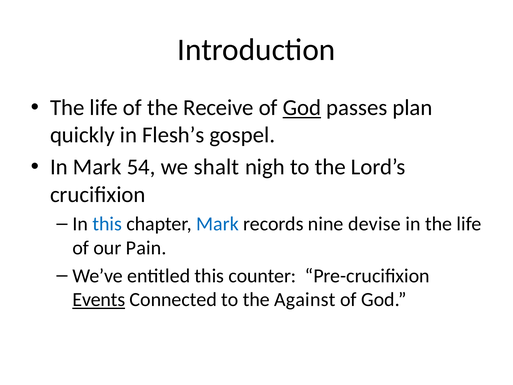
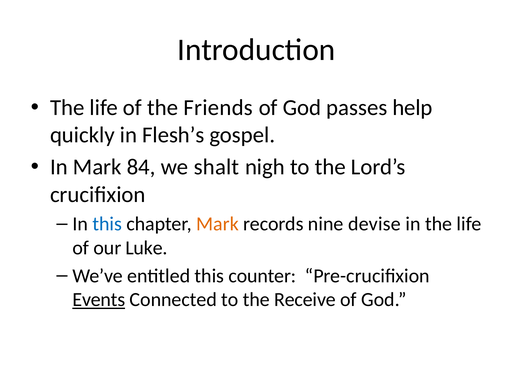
Receive: Receive -> Friends
God at (302, 108) underline: present -> none
plan: plan -> help
54: 54 -> 84
Mark at (217, 224) colour: blue -> orange
Pain: Pain -> Luke
Against: Against -> Receive
